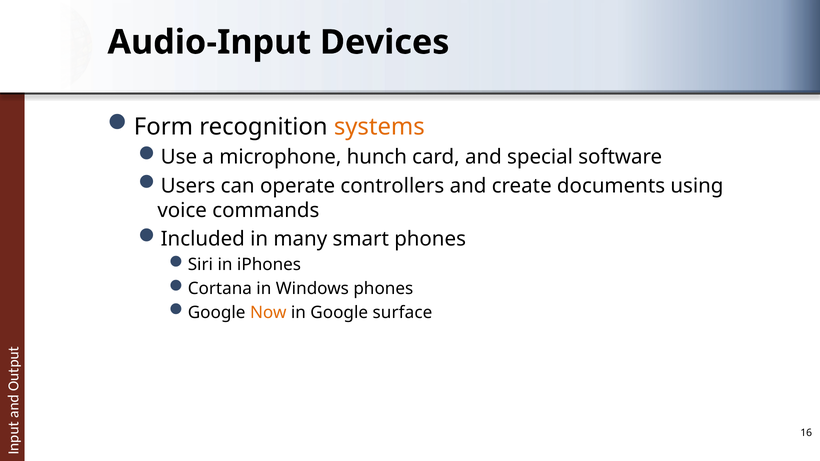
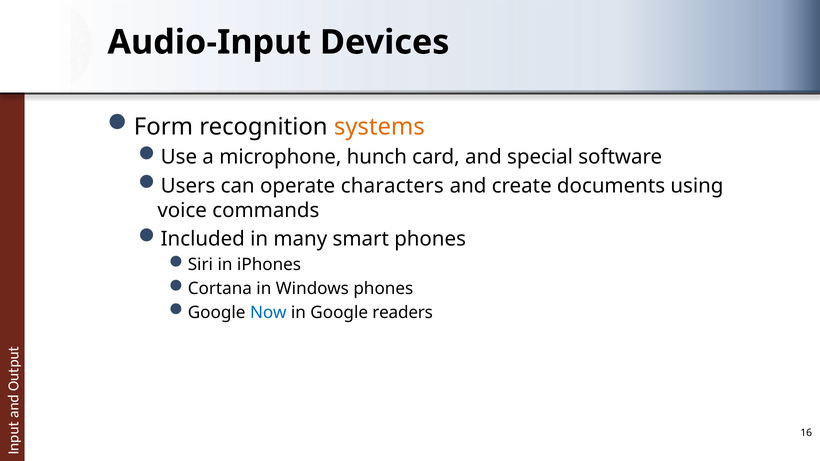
controllers: controllers -> characters
Now colour: orange -> blue
surface: surface -> readers
